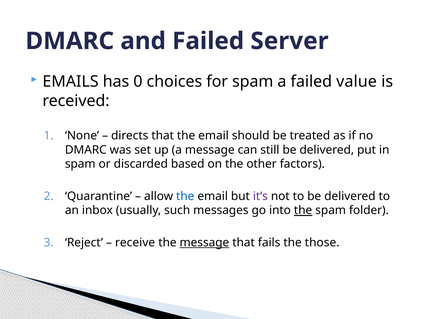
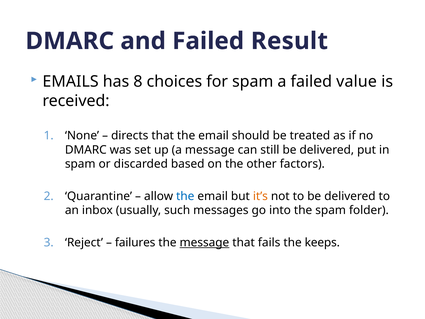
Server: Server -> Result
0: 0 -> 8
it’s colour: purple -> orange
the at (303, 210) underline: present -> none
receive: receive -> failures
those: those -> keeps
